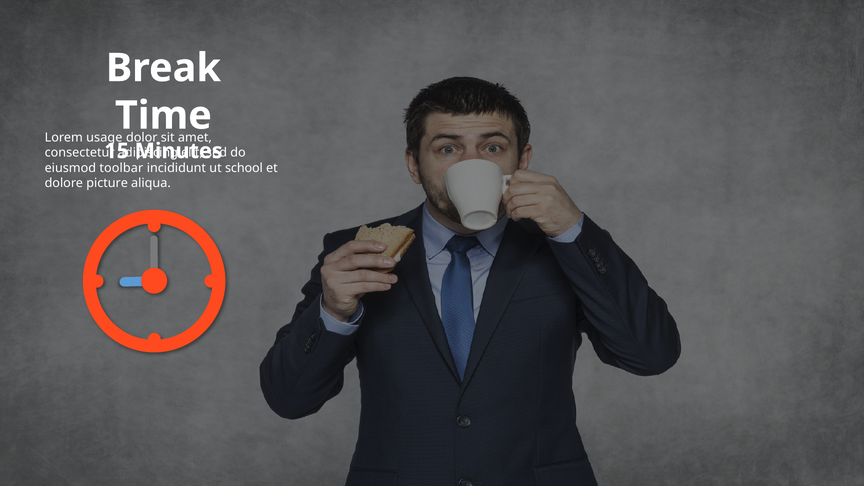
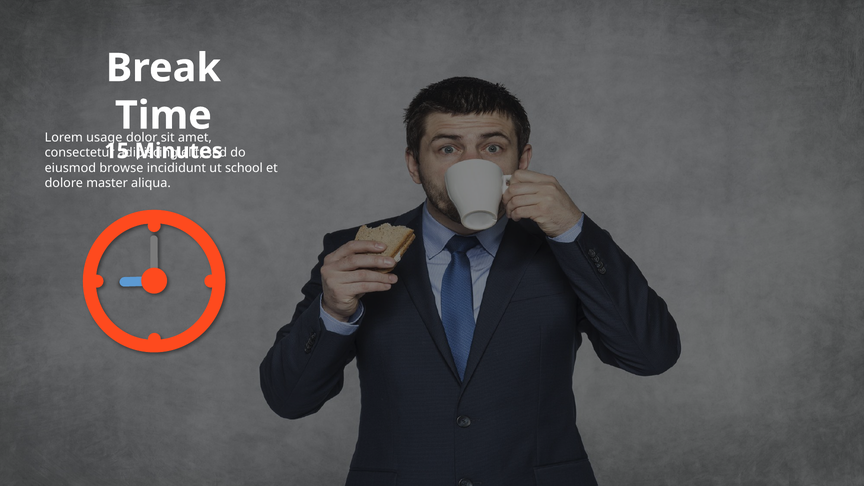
toolbar: toolbar -> browse
picture: picture -> master
